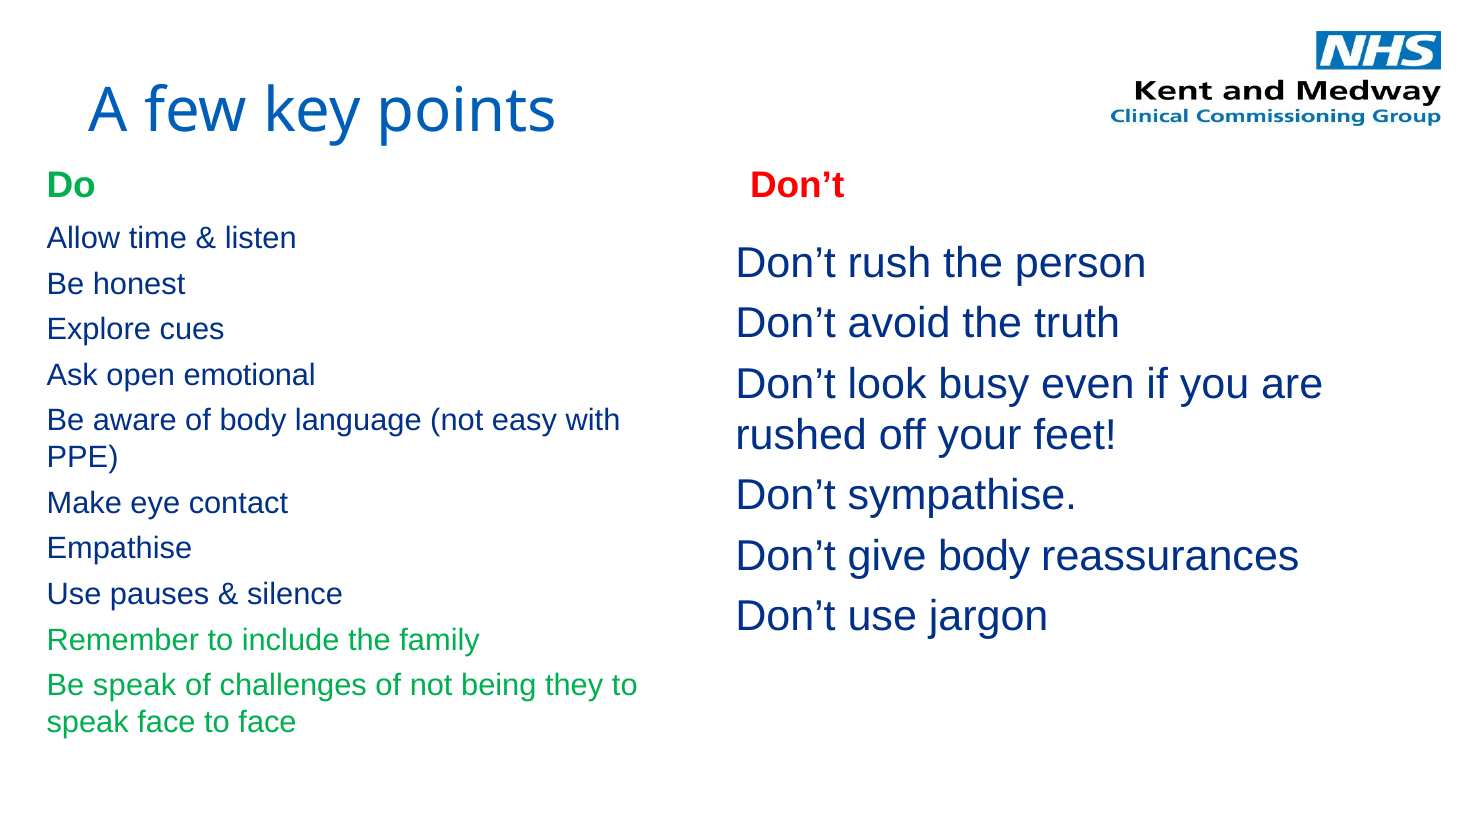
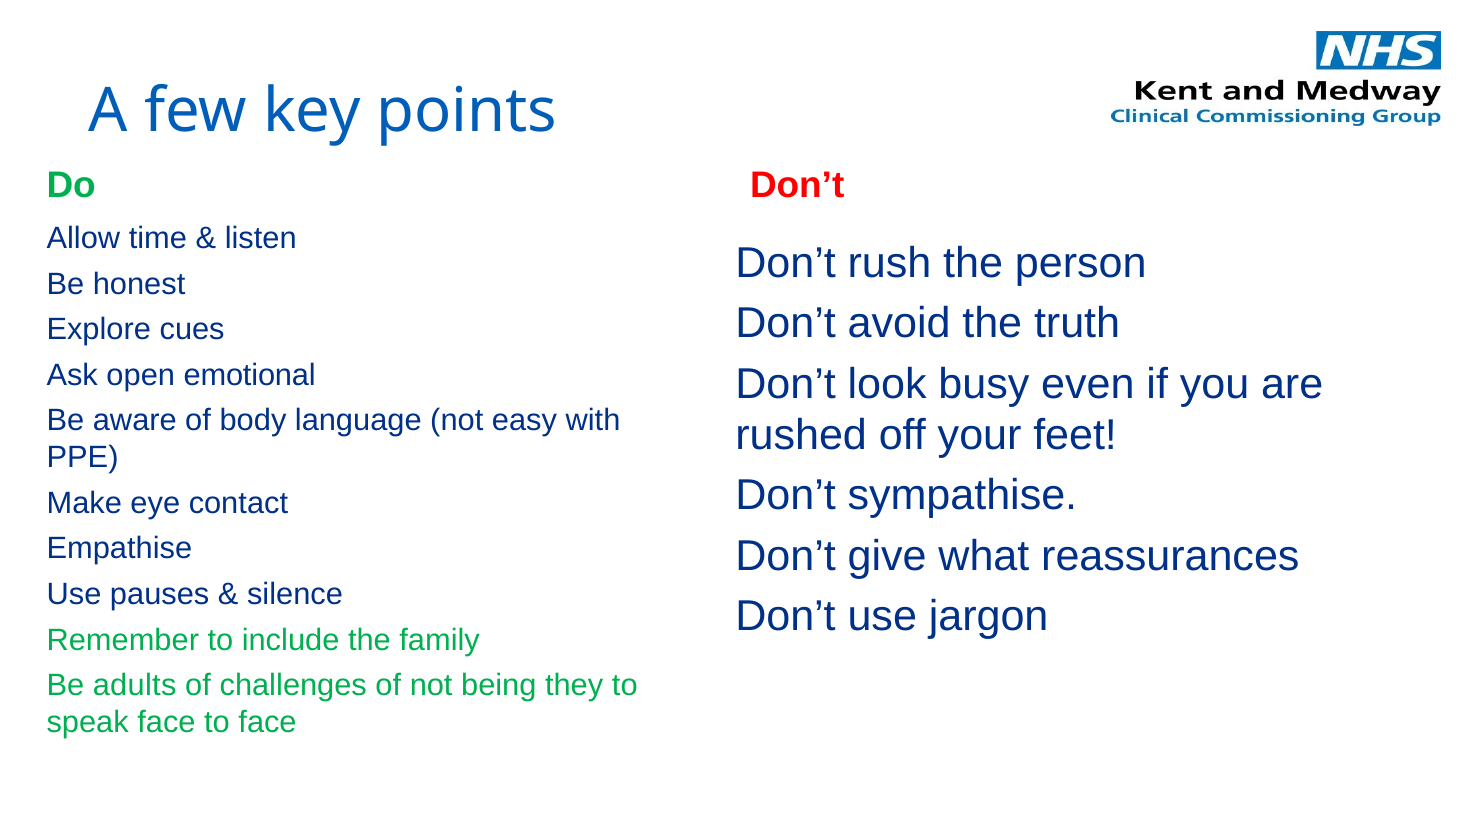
give body: body -> what
Be speak: speak -> adults
